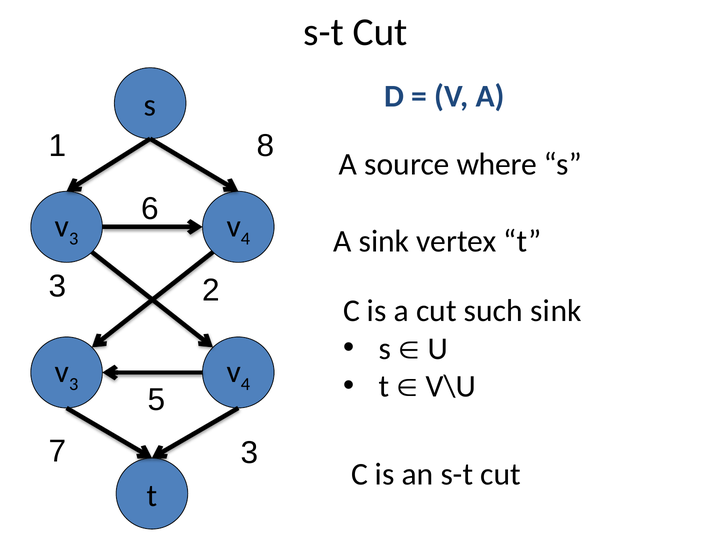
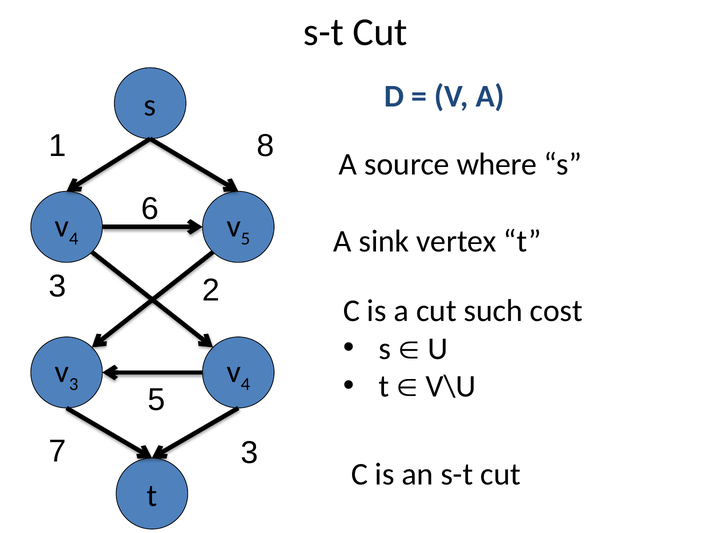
3 at (74, 239): 3 -> 4
4 at (245, 239): 4 -> 5
such sink: sink -> cost
